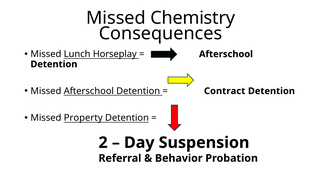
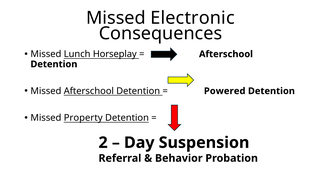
Chemistry: Chemistry -> Electronic
Contract: Contract -> Powered
